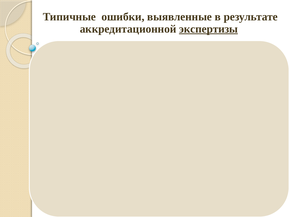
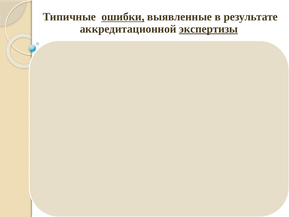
ошибки underline: none -> present
